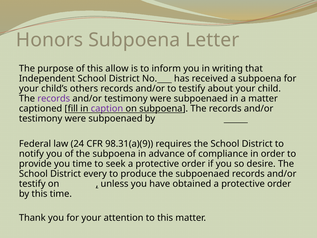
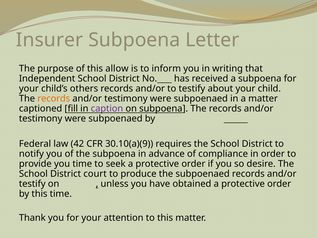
Honors: Honors -> Insurer
records at (54, 98) colour: purple -> orange
24: 24 -> 42
98.31(a)(9: 98.31(a)(9 -> 30.10(a)(9
every: every -> court
